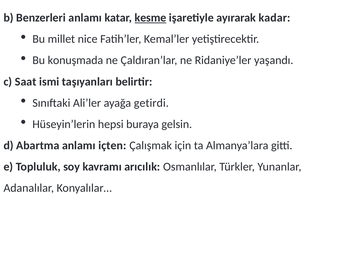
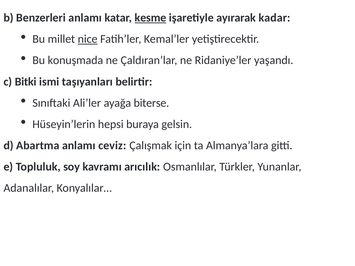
nice underline: none -> present
Saat: Saat -> Bitki
getirdi: getirdi -> biterse
içten: içten -> ceviz
